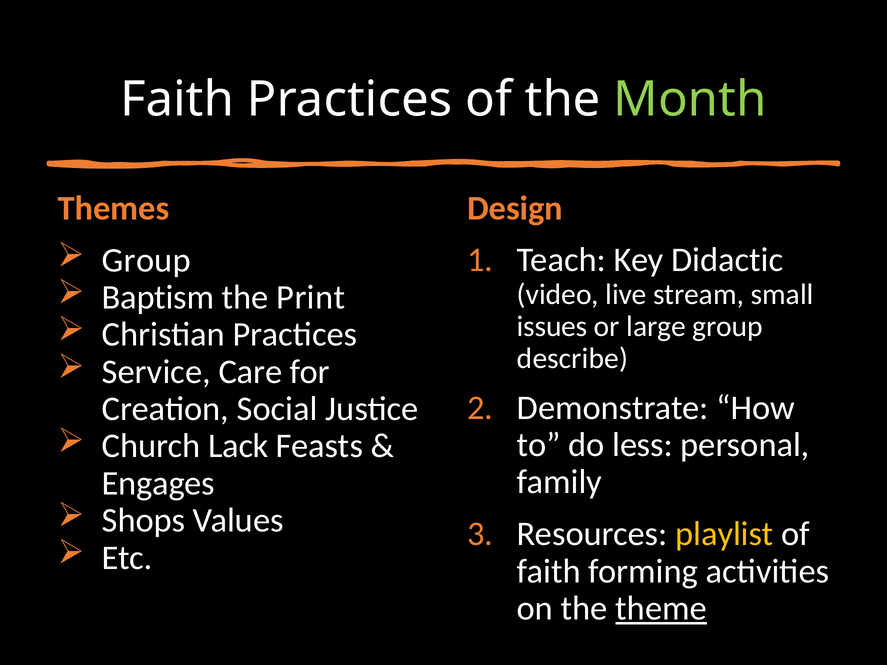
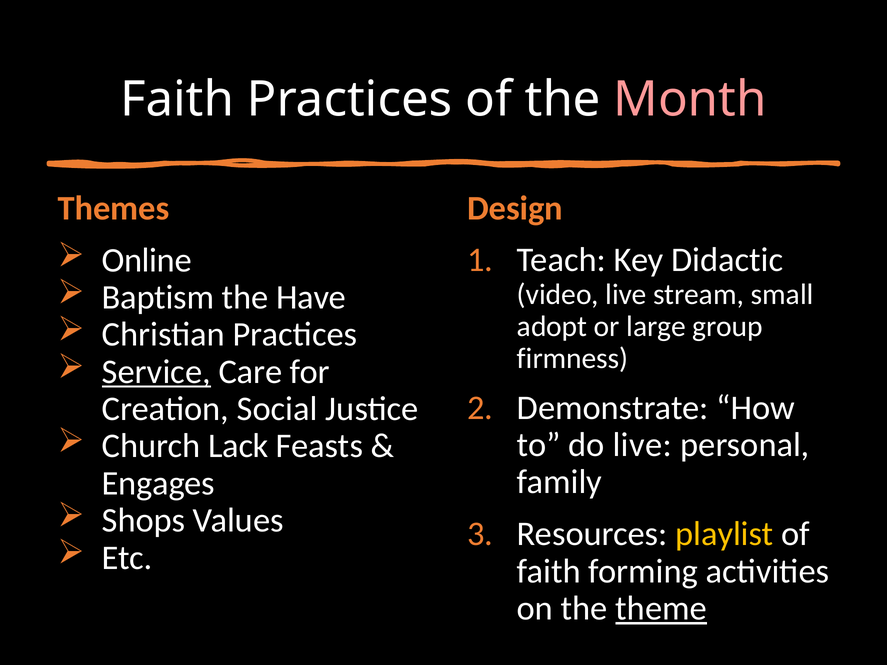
Month colour: light green -> pink
Group at (146, 260): Group -> Online
Print: Print -> Have
issues: issues -> adopt
describe: describe -> firmness
Service underline: none -> present
do less: less -> live
